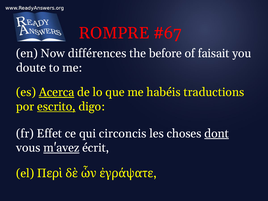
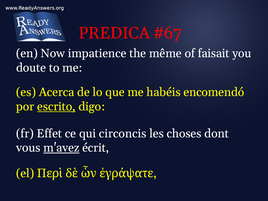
ROMPRE: ROMPRE -> PREDICA
différences: différences -> impatience
before: before -> même
Acerca underline: present -> none
traductions: traductions -> encomendó
dont underline: present -> none
